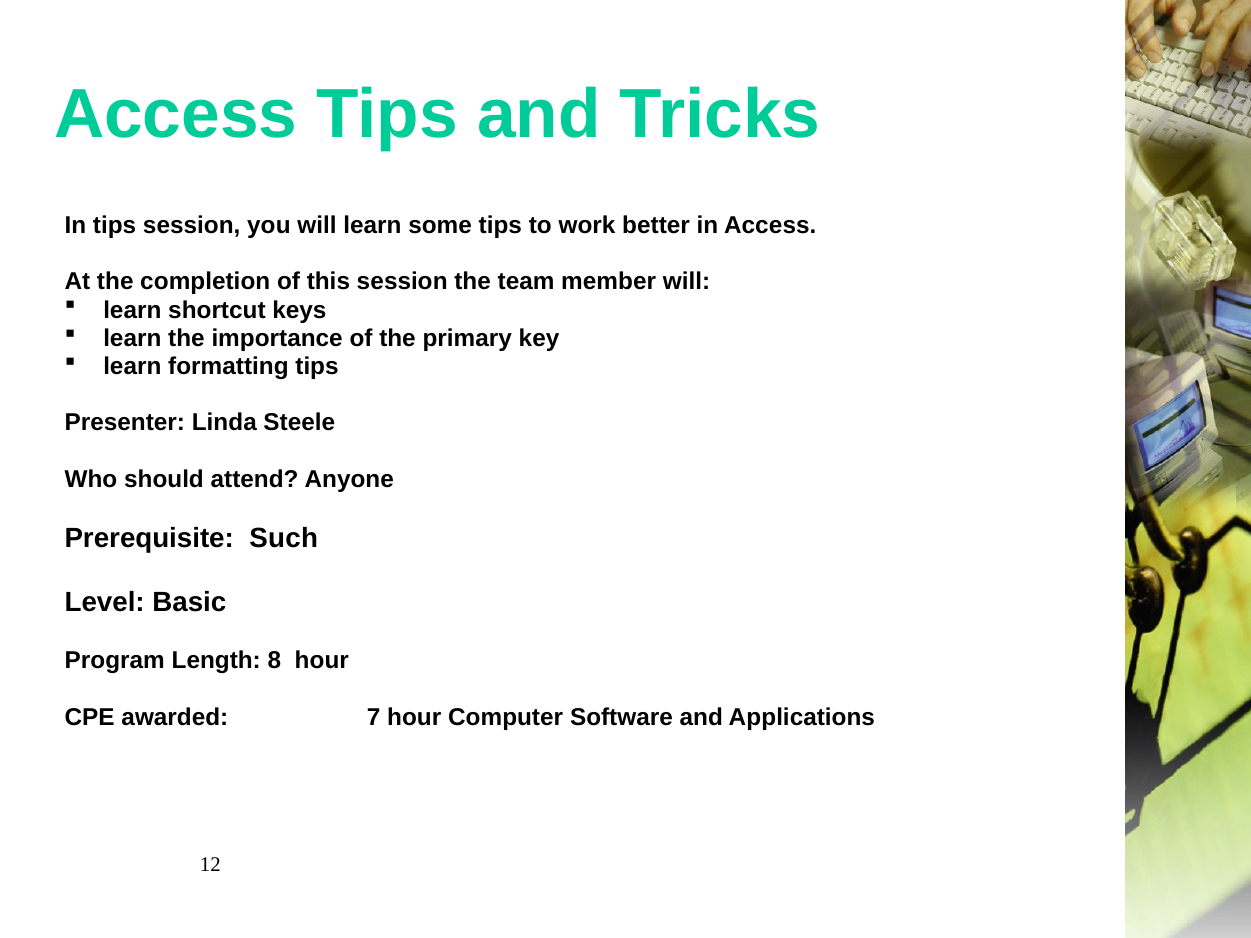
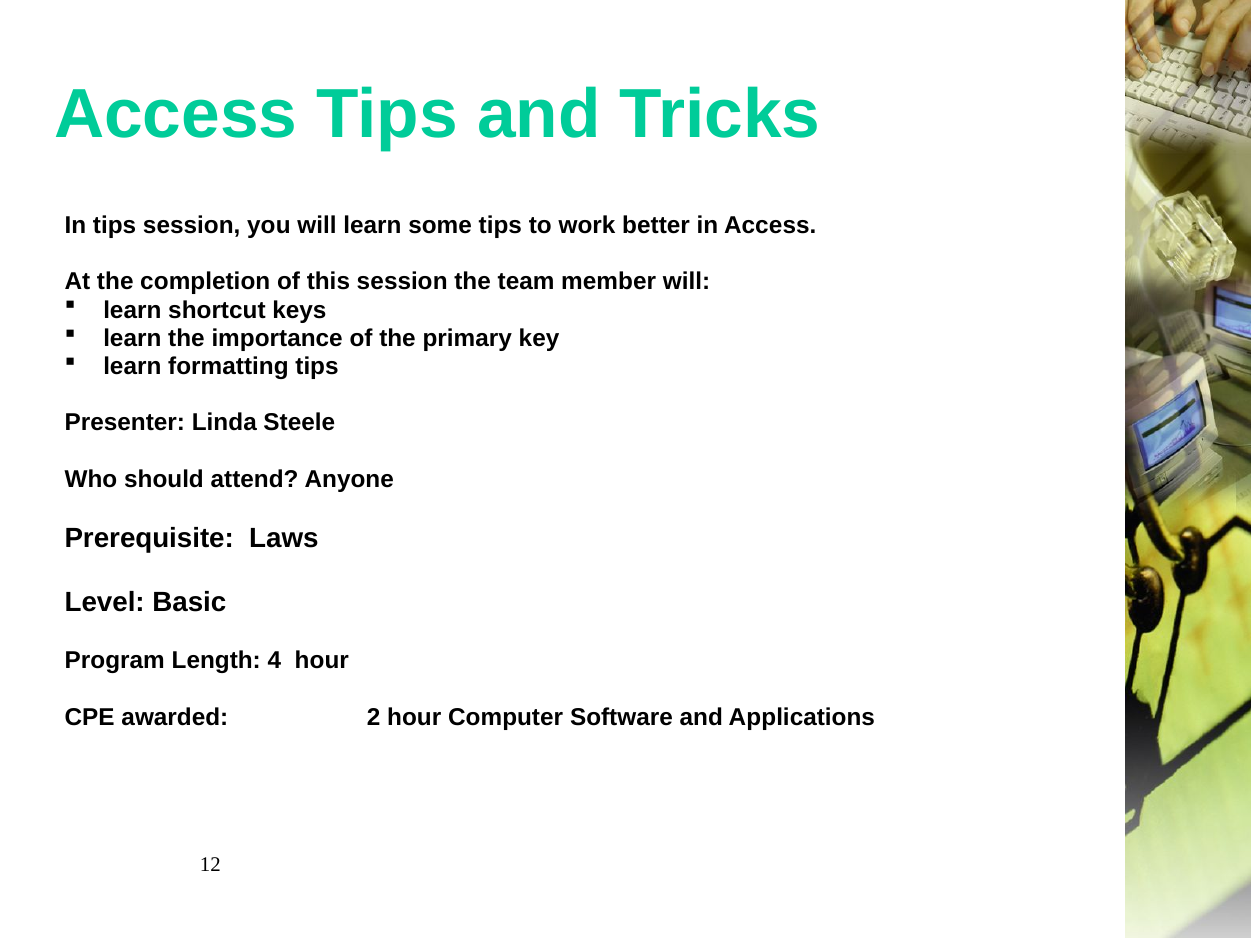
Such: Such -> Laws
8: 8 -> 4
7: 7 -> 2
